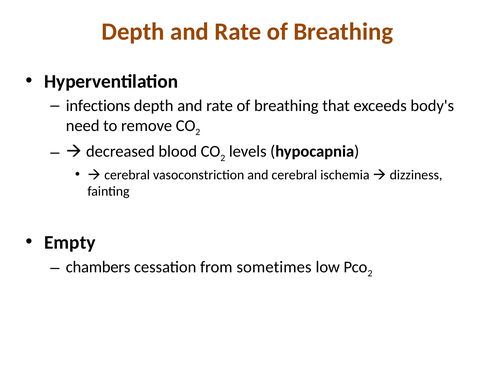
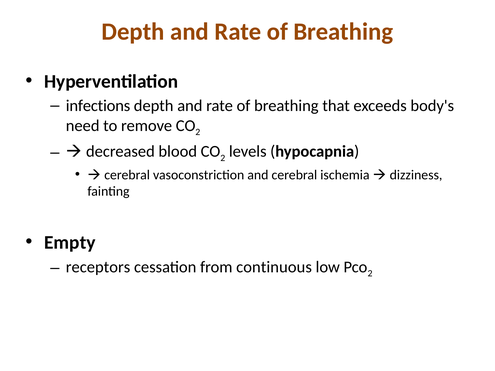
chambers: chambers -> receptors
sometimes: sometimes -> continuous
